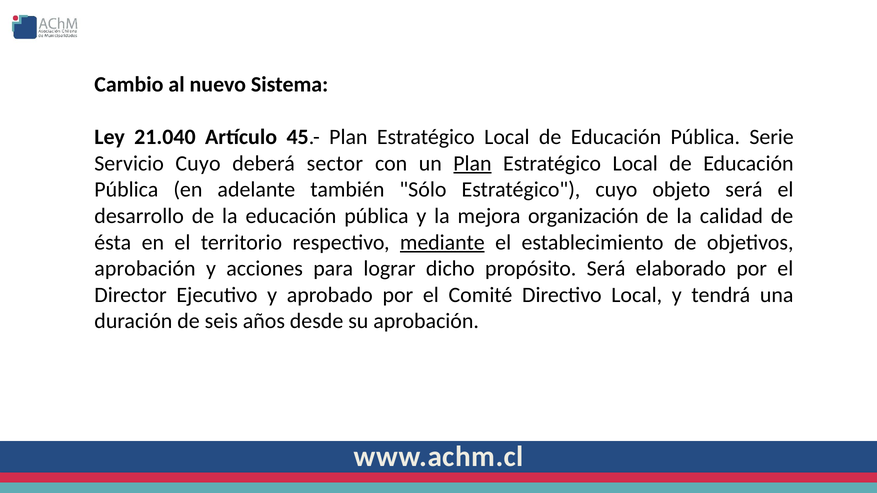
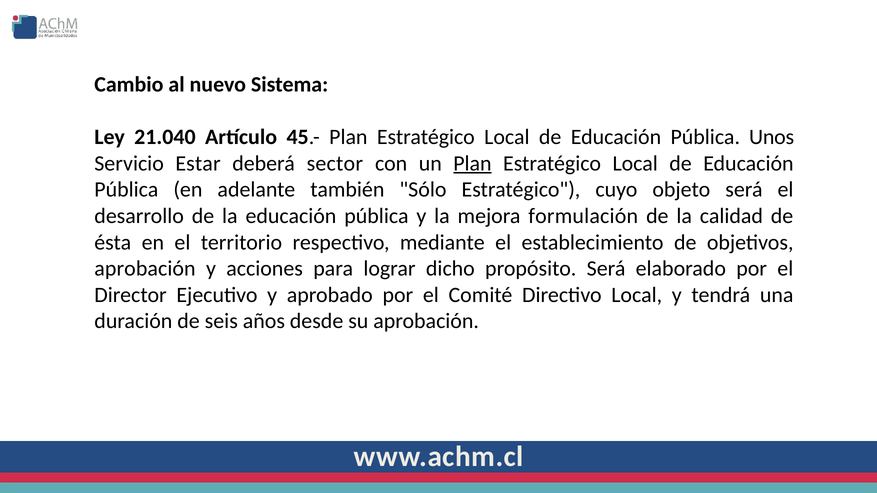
Serie: Serie -> Unos
Servicio Cuyo: Cuyo -> Estar
organización: organización -> formulación
mediante underline: present -> none
